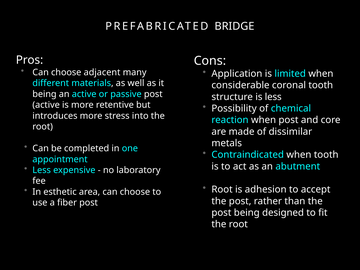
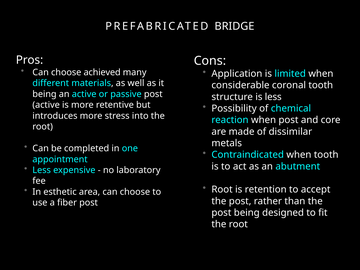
adjacent: adjacent -> achieved
adhesion: adhesion -> retention
